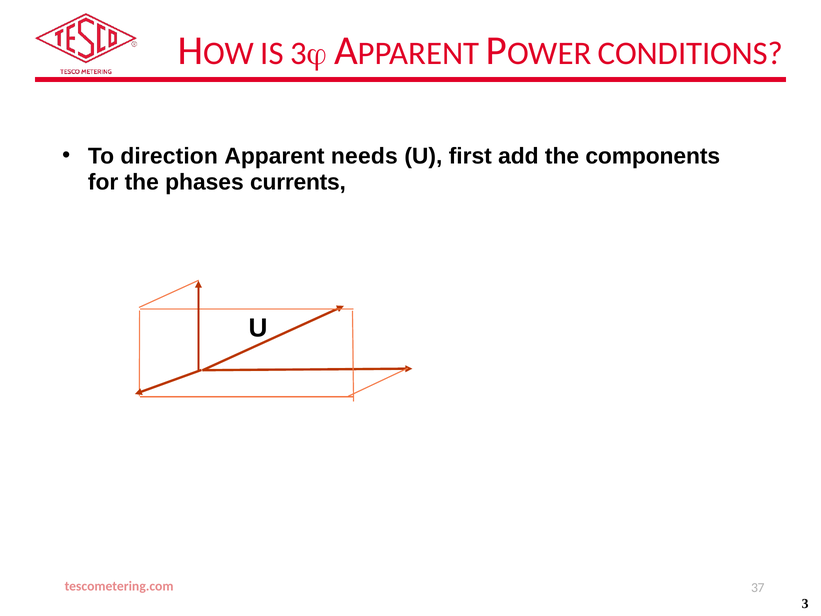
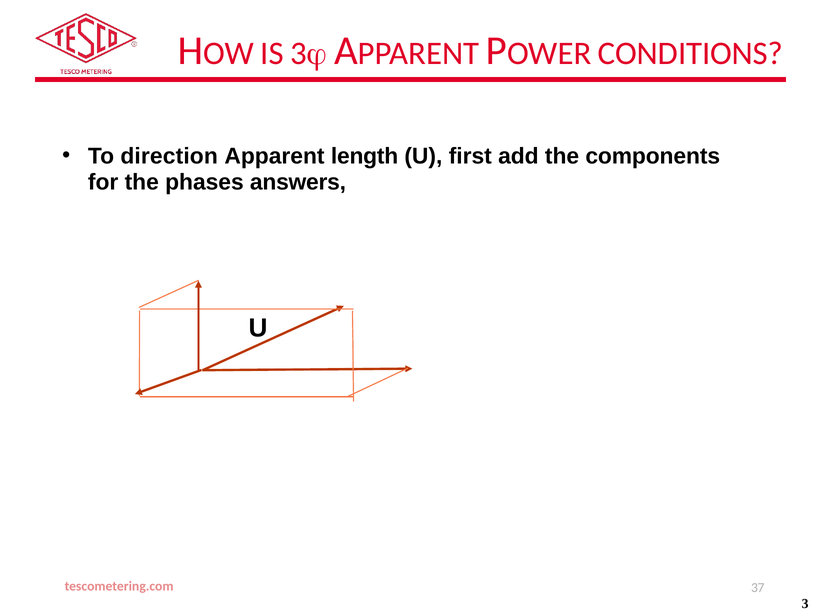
needs: needs -> length
currents: currents -> answers
